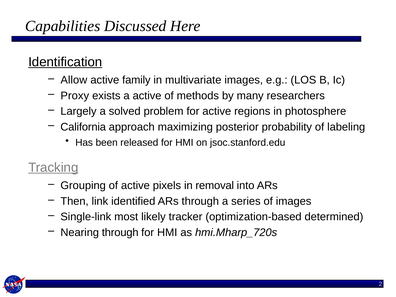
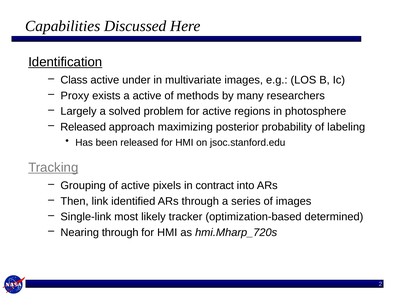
Allow: Allow -> Class
family: family -> under
California at (83, 127): California -> Released
removal: removal -> contract
